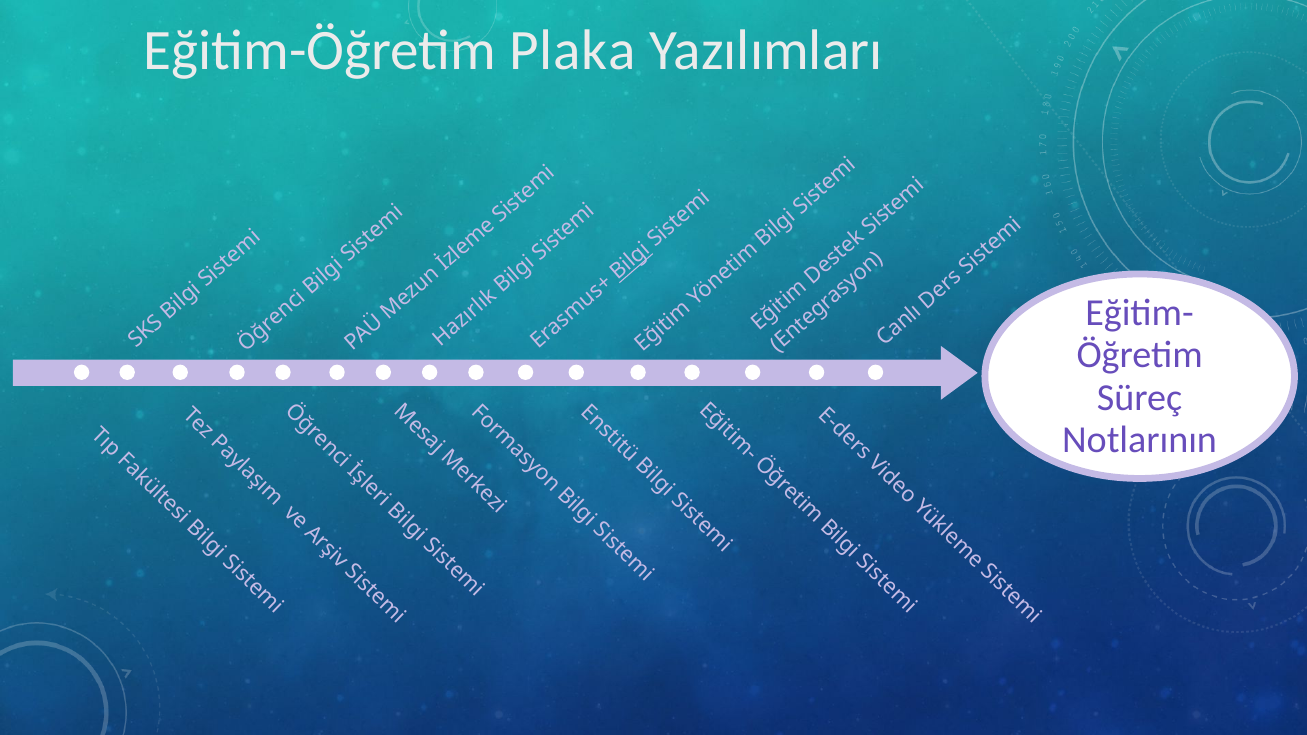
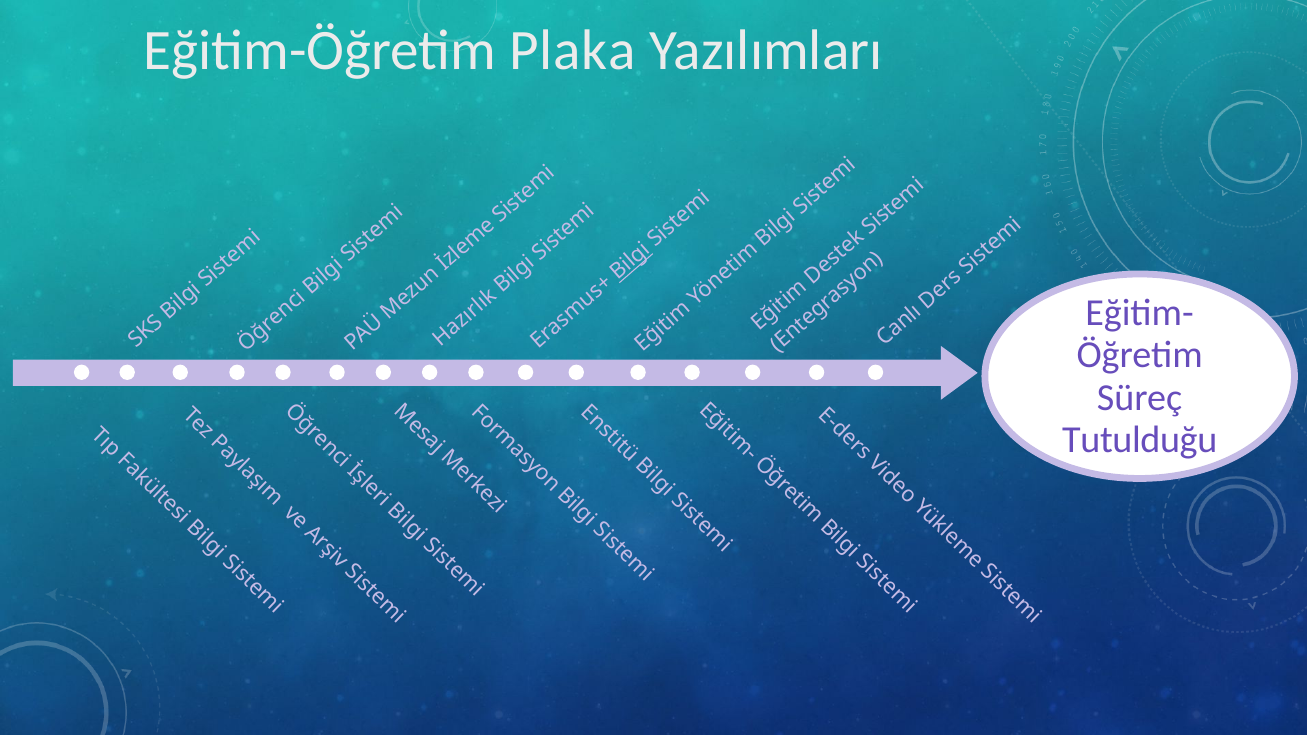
Notlarının: Notlarının -> Tutulduğu
